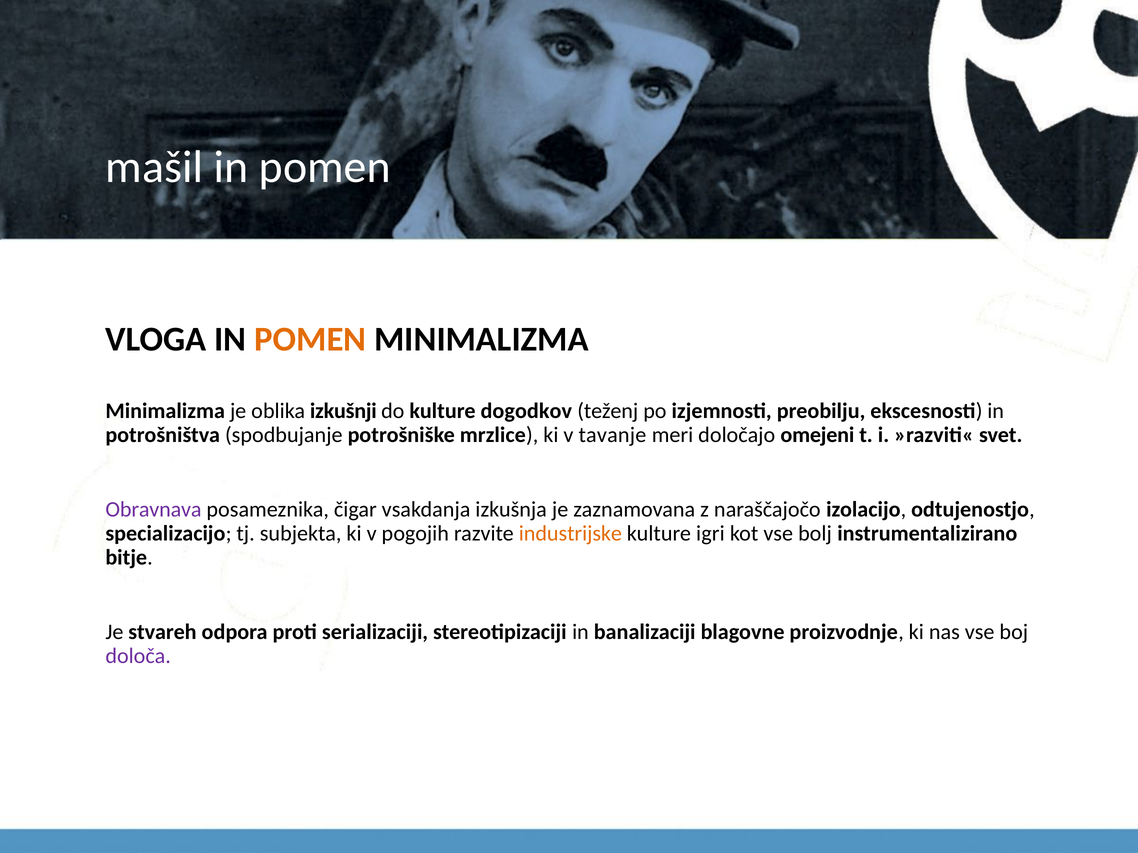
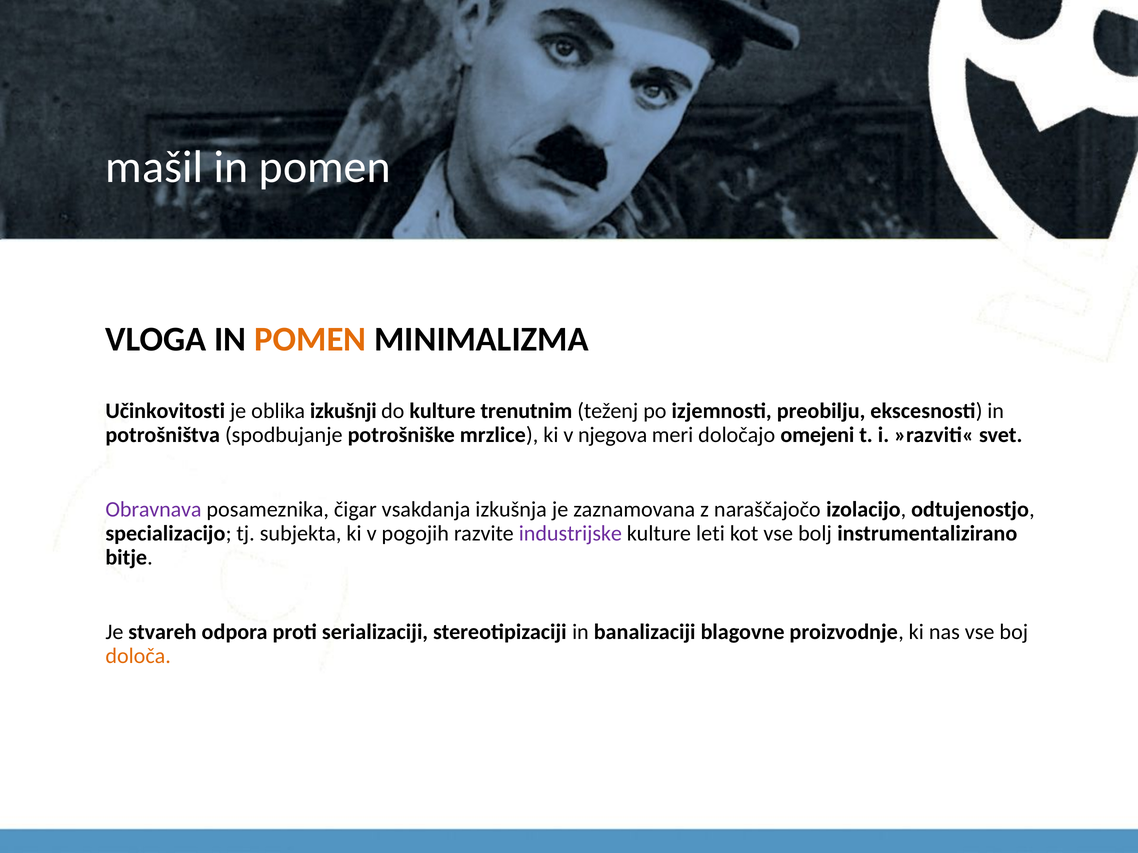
Minimalizma at (165, 411): Minimalizma -> Učinkovitosti
dogodkov: dogodkov -> trenutnim
tavanje: tavanje -> njegova
industrijske colour: orange -> purple
igri: igri -> leti
določa colour: purple -> orange
